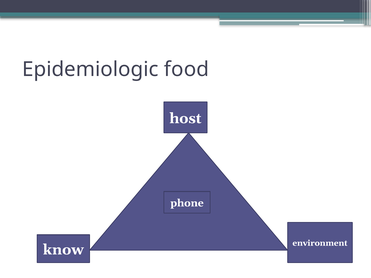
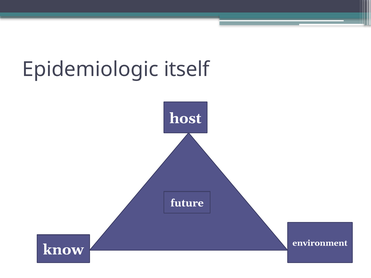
food: food -> itself
phone: phone -> future
